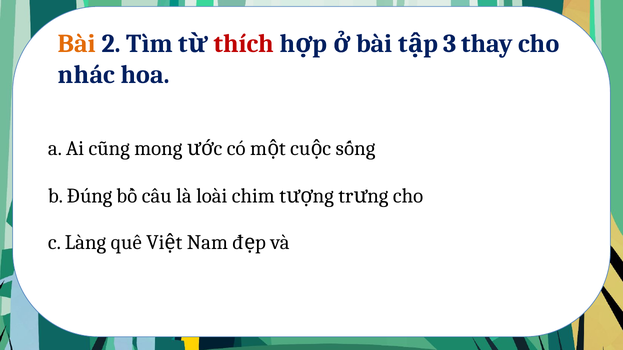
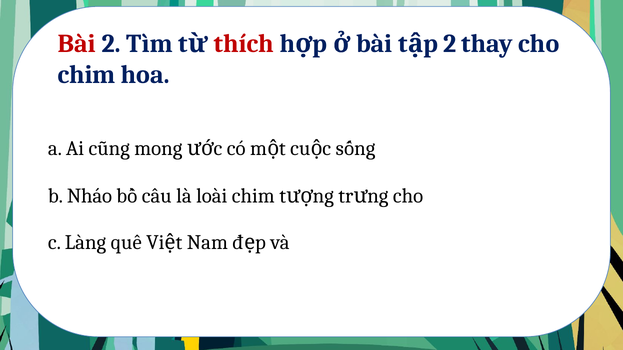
Bài at (77, 44) colour: orange -> red
3 at (450, 44): 3 -> 2
nhác at (86, 75): nhác -> chim
Đúng: Đúng -> Nháo
